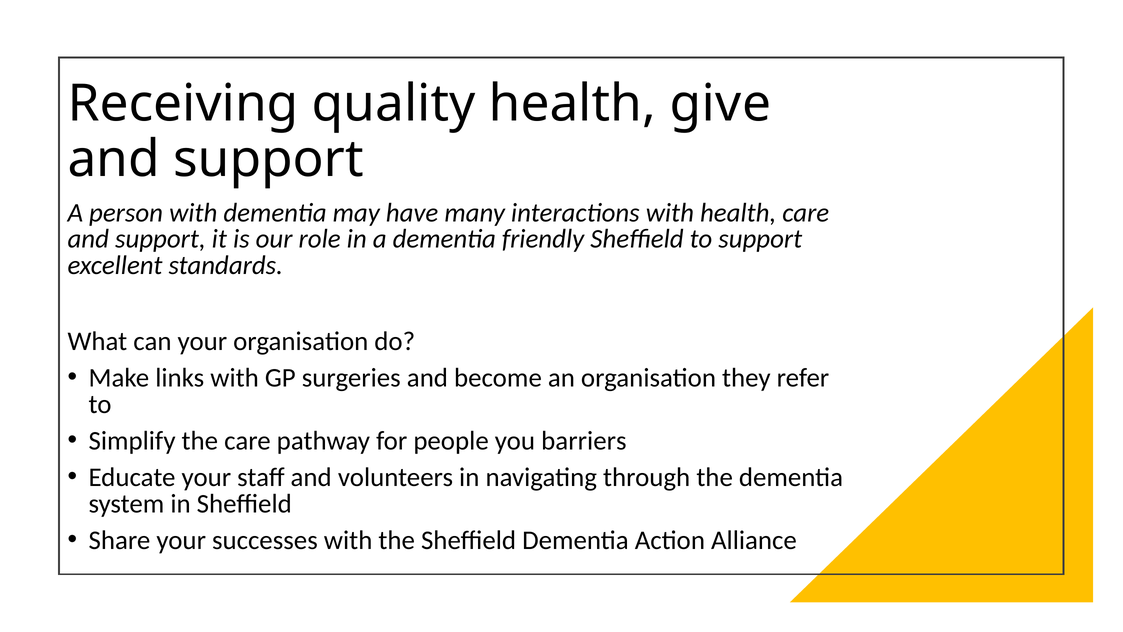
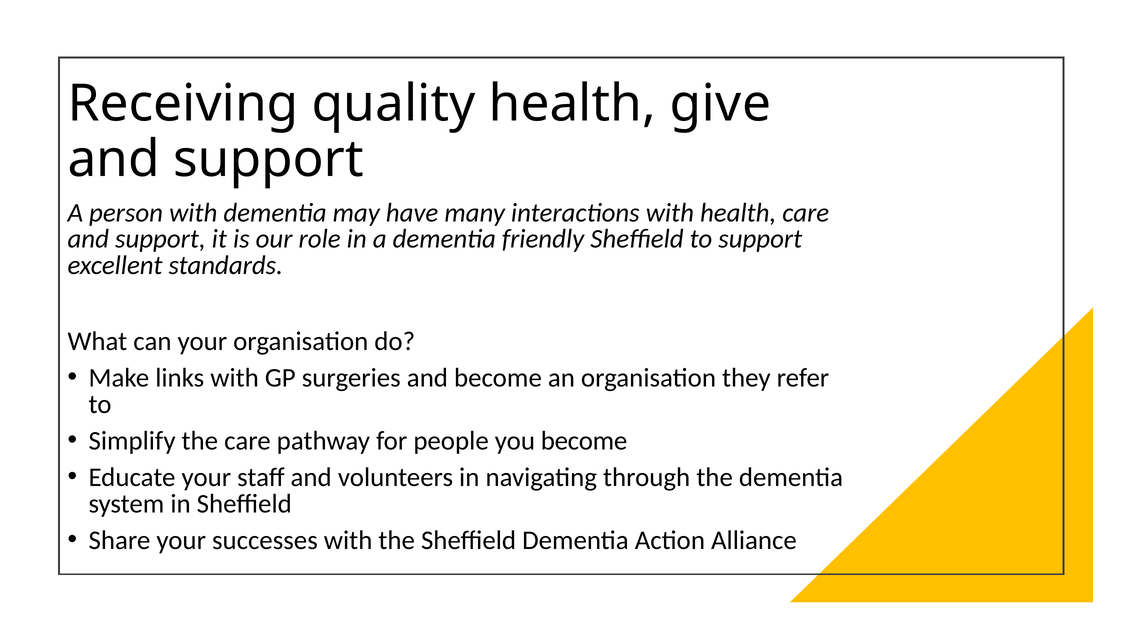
you barriers: barriers -> become
